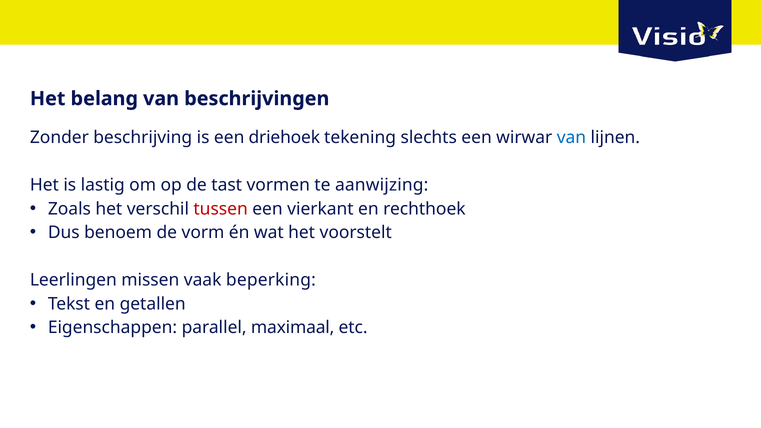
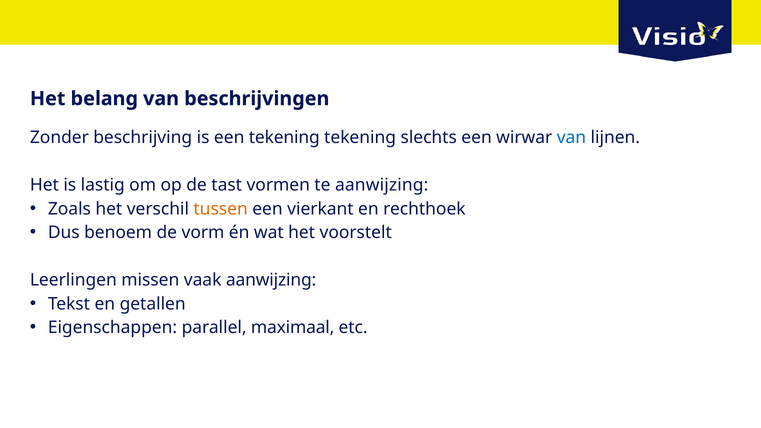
een driehoek: driehoek -> tekening
tussen colour: red -> orange
vaak beperking: beperking -> aanwijzing
